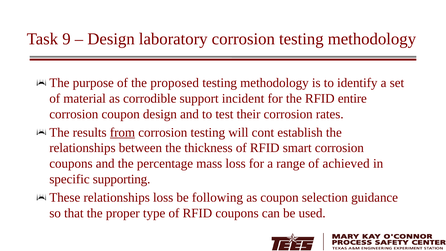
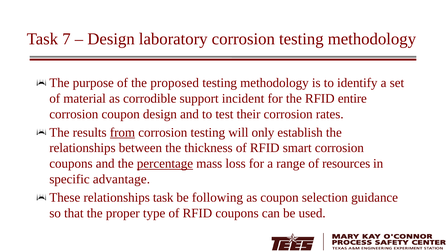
9: 9 -> 7
cont: cont -> only
percentage underline: none -> present
achieved: achieved -> resources
supporting: supporting -> advantage
relationships loss: loss -> task
